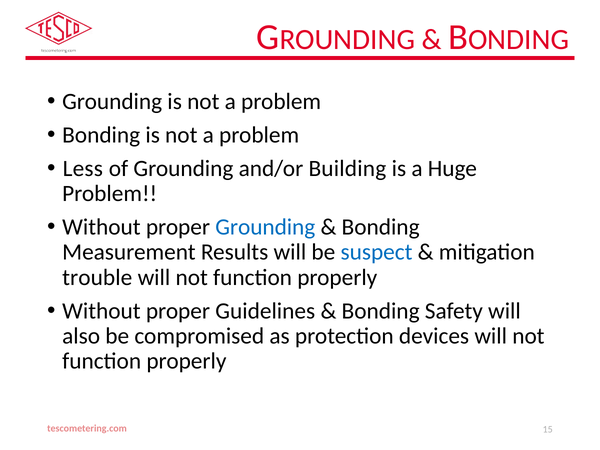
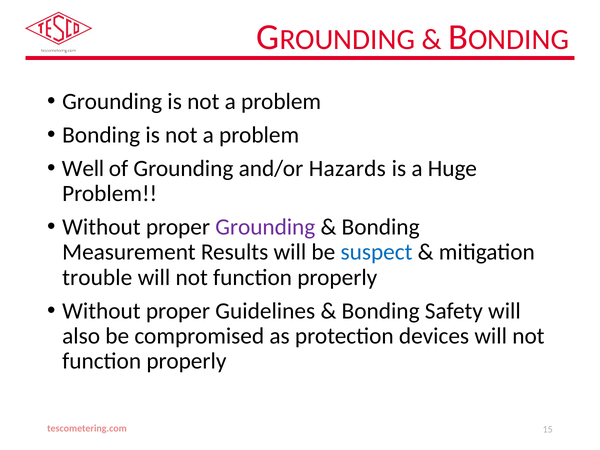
Less: Less -> Well
Building: Building -> Hazards
Grounding at (265, 227) colour: blue -> purple
